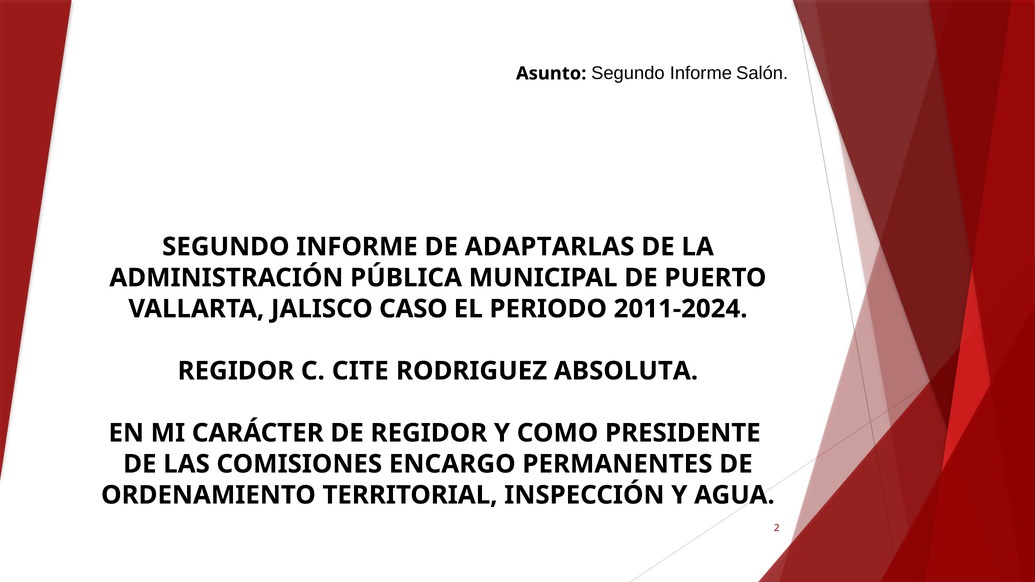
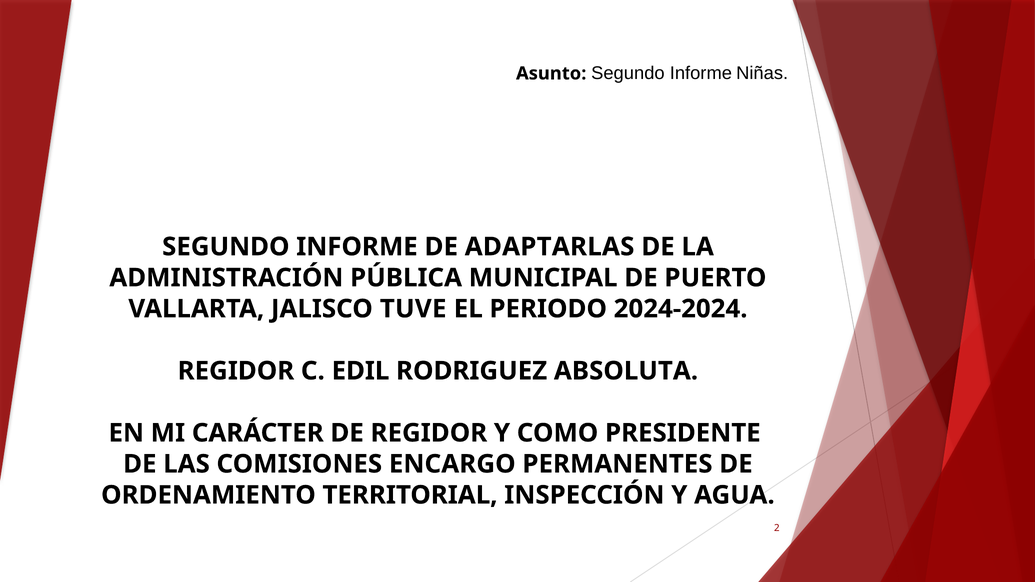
Salón: Salón -> Niñas
CASO: CASO -> TUVE
2011-2024: 2011-2024 -> 2024-2024
CITE: CITE -> EDIL
